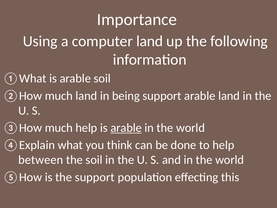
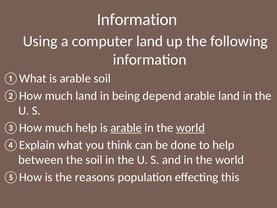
Importance at (137, 20): Importance -> Information
being support: support -> depend
world at (190, 128) underline: none -> present
the support: support -> reasons
